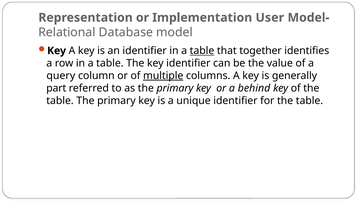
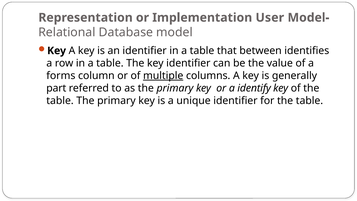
table at (202, 51) underline: present -> none
together: together -> between
query: query -> forms
behind: behind -> identify
